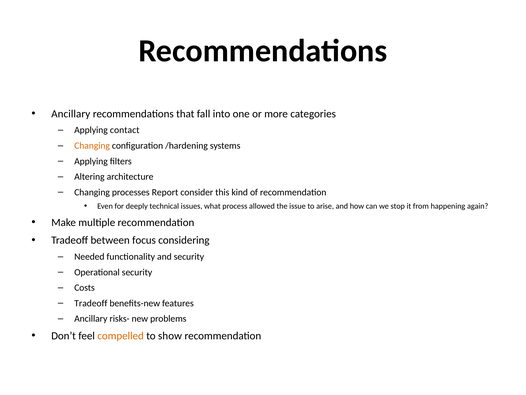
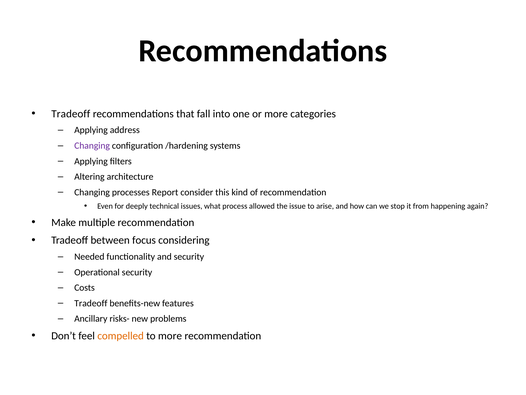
Ancillary at (71, 114): Ancillary -> Tradeoff
contact: contact -> address
Changing at (92, 145) colour: orange -> purple
to show: show -> more
